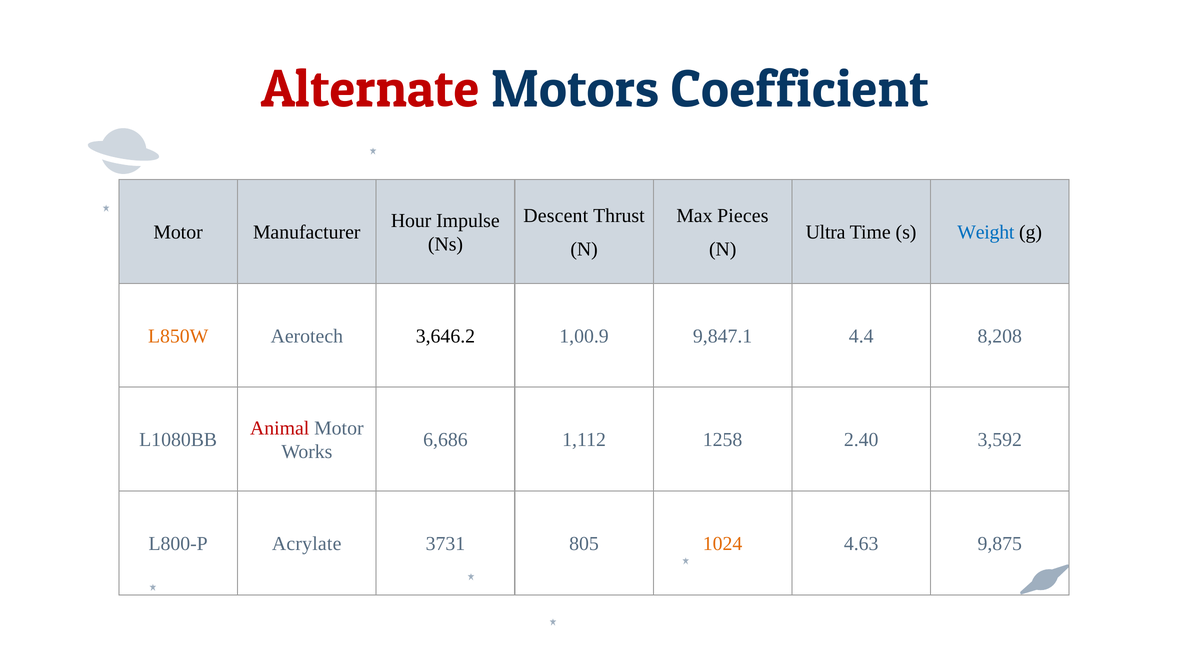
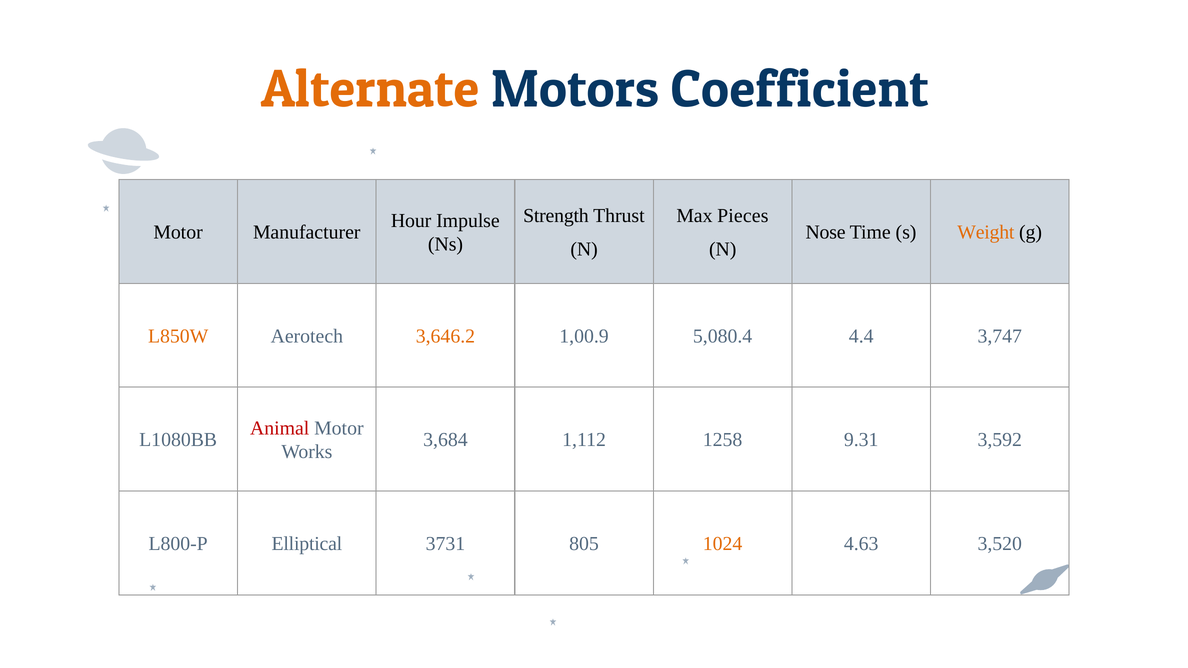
Alternate colour: red -> orange
Descent: Descent -> Strength
Ultra: Ultra -> Nose
Weight colour: blue -> orange
3,646.2 colour: black -> orange
9,847.1: 9,847.1 -> 5,080.4
8,208: 8,208 -> 3,747
6,686: 6,686 -> 3,684
2.40: 2.40 -> 9.31
Acrylate: Acrylate -> Elliptical
9,875: 9,875 -> 3,520
